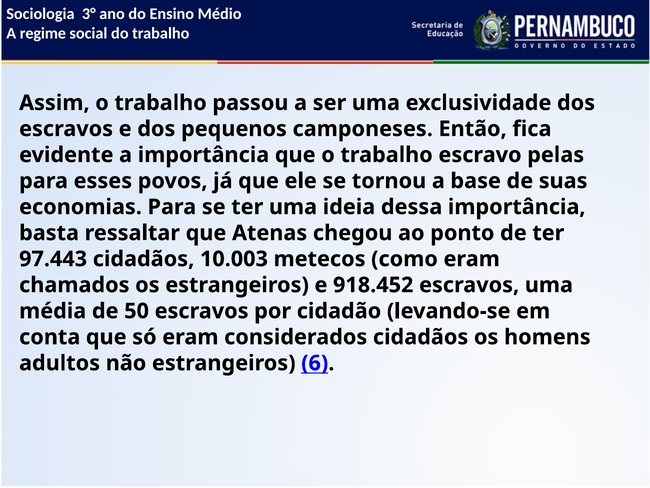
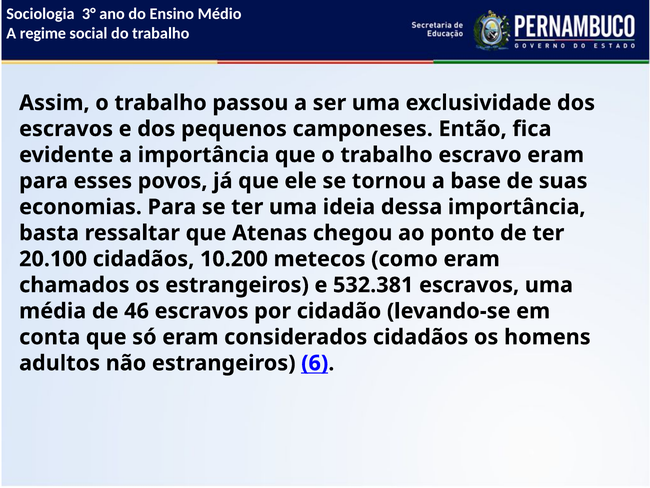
escravo pelas: pelas -> eram
97.443: 97.443 -> 20.100
10.003: 10.003 -> 10.200
918.452: 918.452 -> 532.381
50: 50 -> 46
